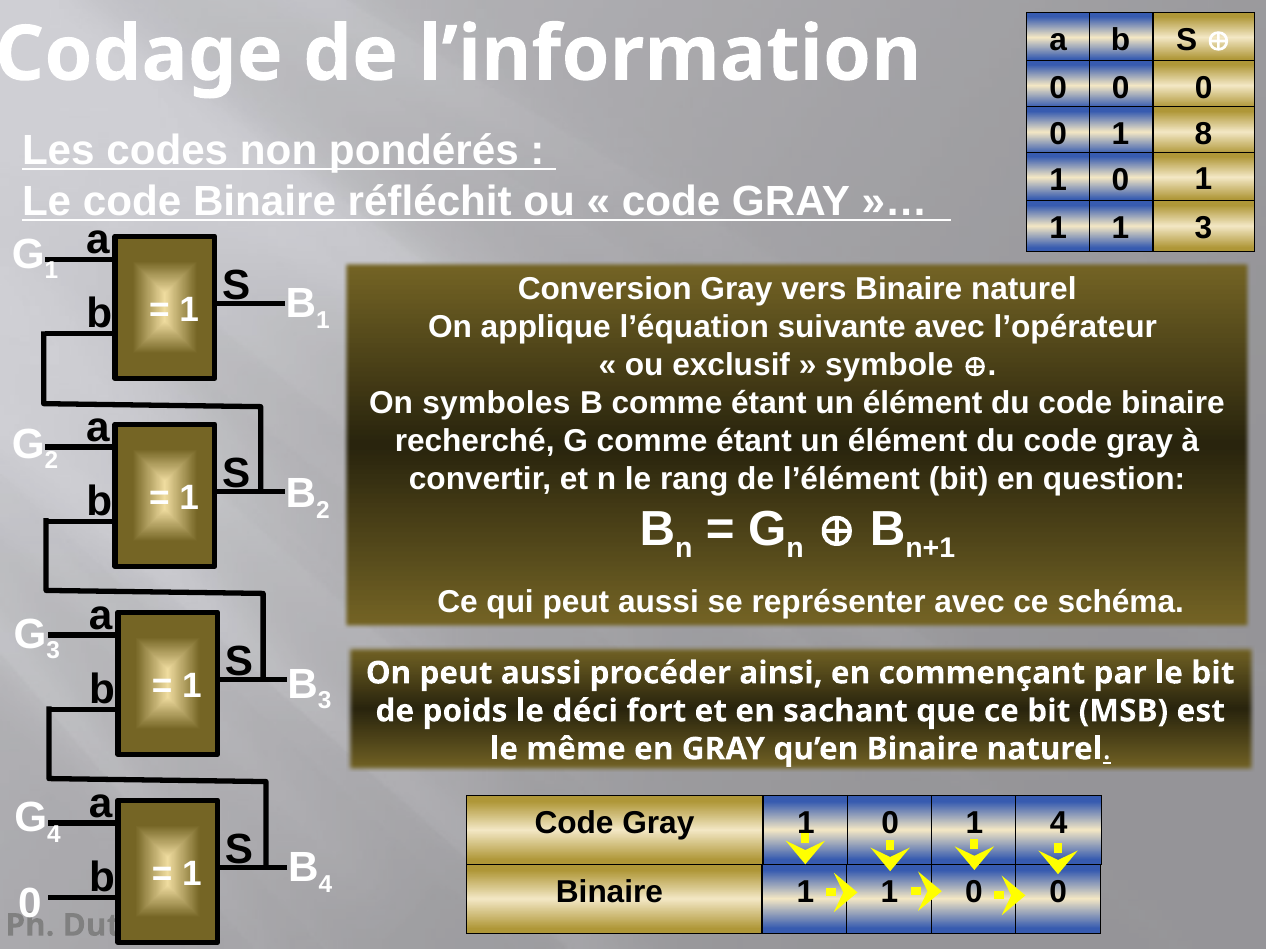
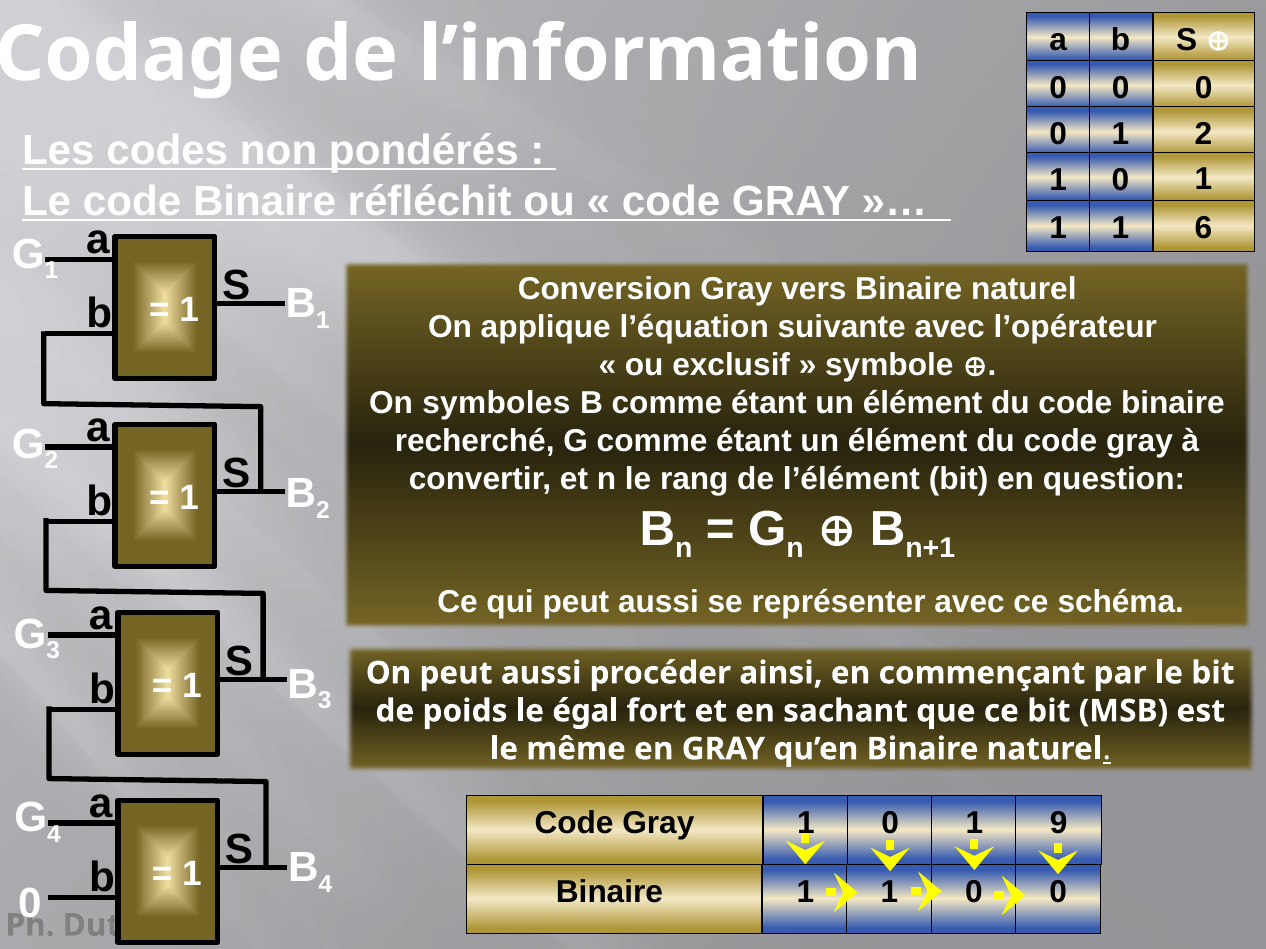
0 8: 8 -> 2
1 3: 3 -> 6
déci: déci -> égal
4 at (1059, 823): 4 -> 9
